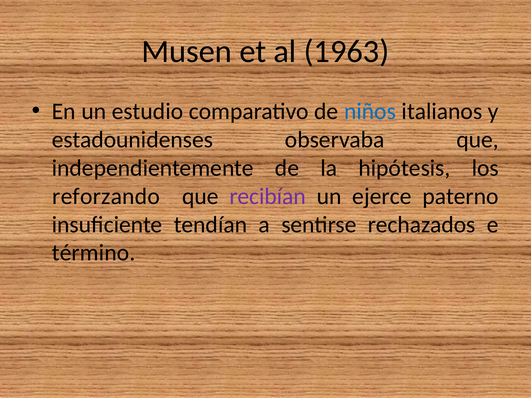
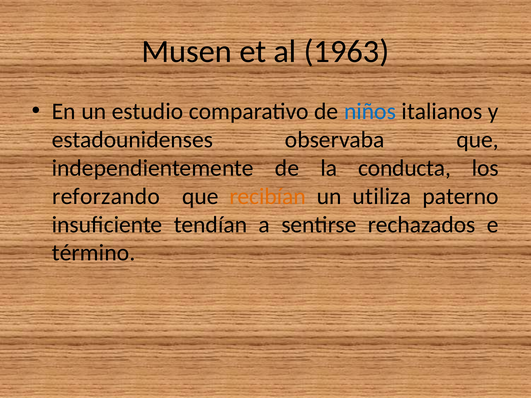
hipótesis: hipótesis -> conducta
recibían colour: purple -> orange
ejerce: ejerce -> utiliza
